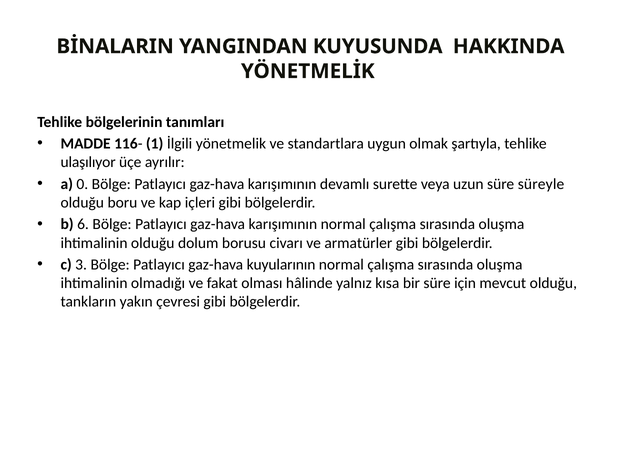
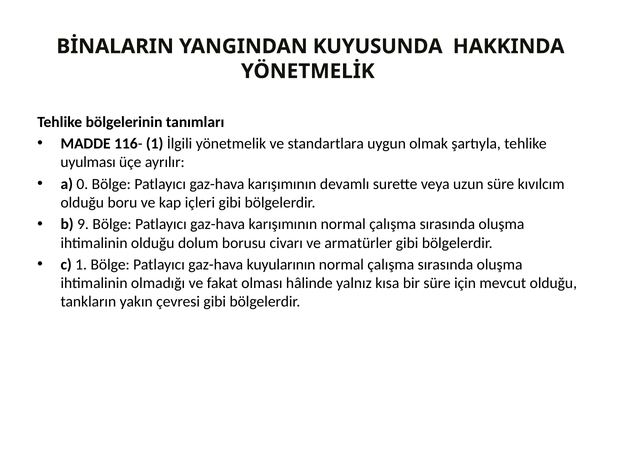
ulaşılıyor: ulaşılıyor -> uyulması
süreyle: süreyle -> kıvılcım
6: 6 -> 9
c 3: 3 -> 1
